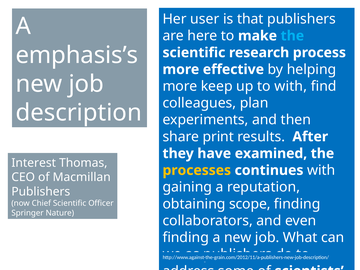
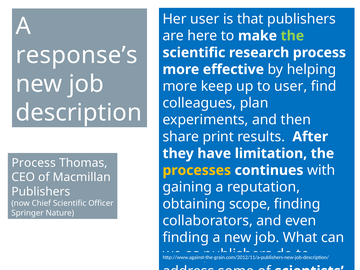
the at (292, 36) colour: light blue -> light green
emphasis’s: emphasis’s -> response’s
to with: with -> user
examined: examined -> limitation
Interest at (34, 163): Interest -> Process
